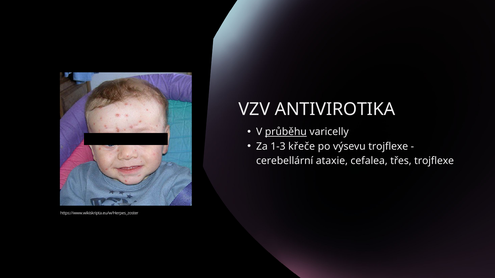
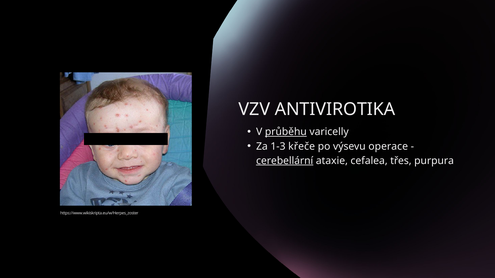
výsevu trojflexe: trojflexe -> operace
cerebellární underline: none -> present
třes trojflexe: trojflexe -> purpura
